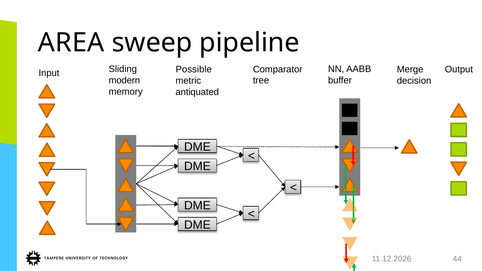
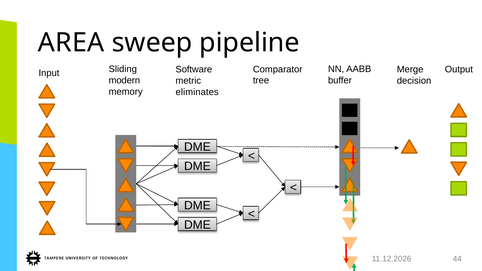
Possible: Possible -> Software
antiquated: antiquated -> eliminates
